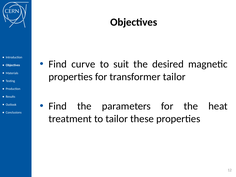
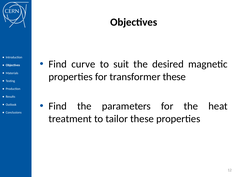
transformer tailor: tailor -> these
